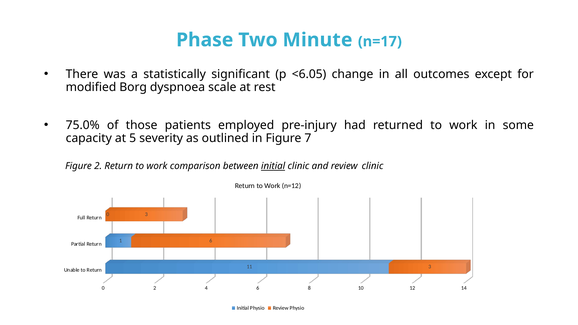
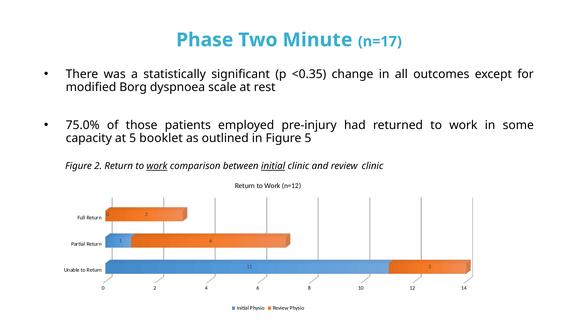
<6.05: <6.05 -> <0.35
severity: severity -> booklet
Figure 7: 7 -> 5
work at (157, 166) underline: none -> present
